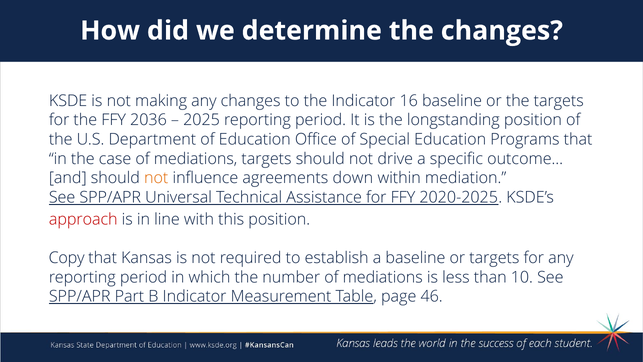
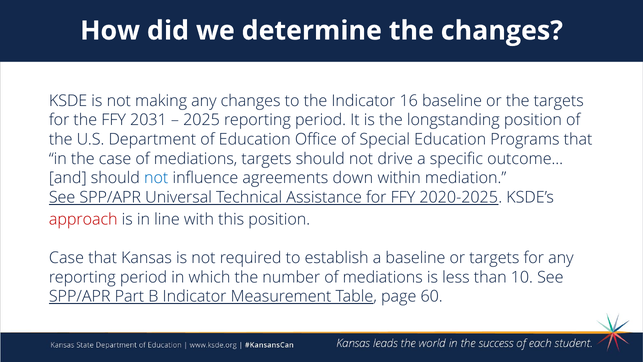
2036: 2036 -> 2031
not at (156, 178) colour: orange -> blue
Copy at (67, 258): Copy -> Case
46: 46 -> 60
